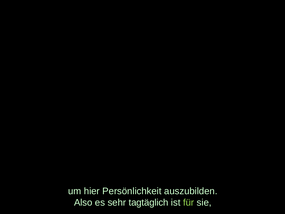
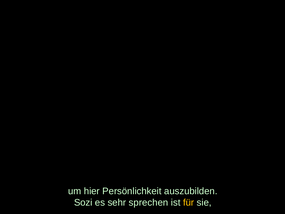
Also: Also -> Sozi
tagtäglich: tagtäglich -> sprechen
für colour: light green -> yellow
